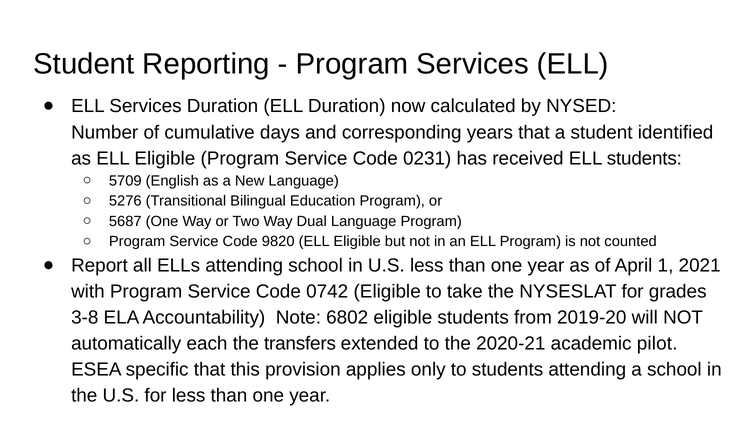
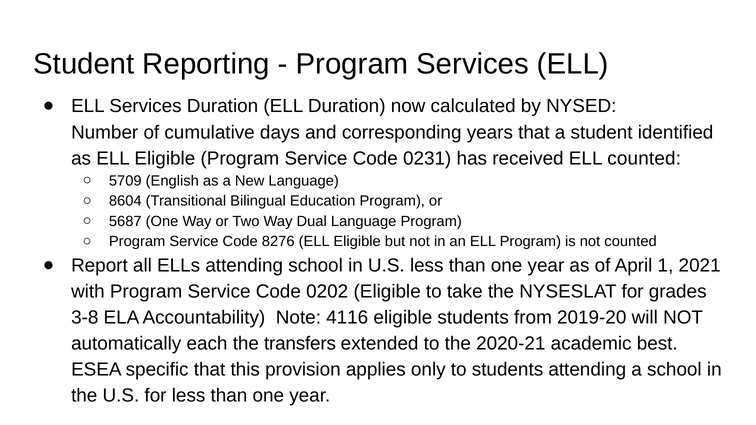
ELL students: students -> counted
5276: 5276 -> 8604
9820: 9820 -> 8276
0742: 0742 -> 0202
6802: 6802 -> 4116
pilot: pilot -> best
